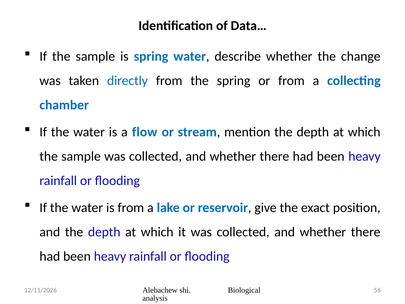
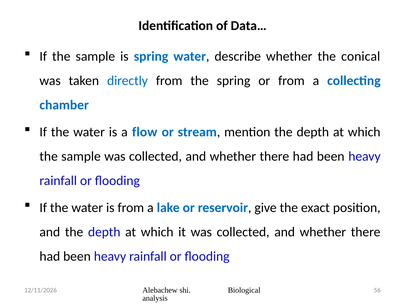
change: change -> conical
